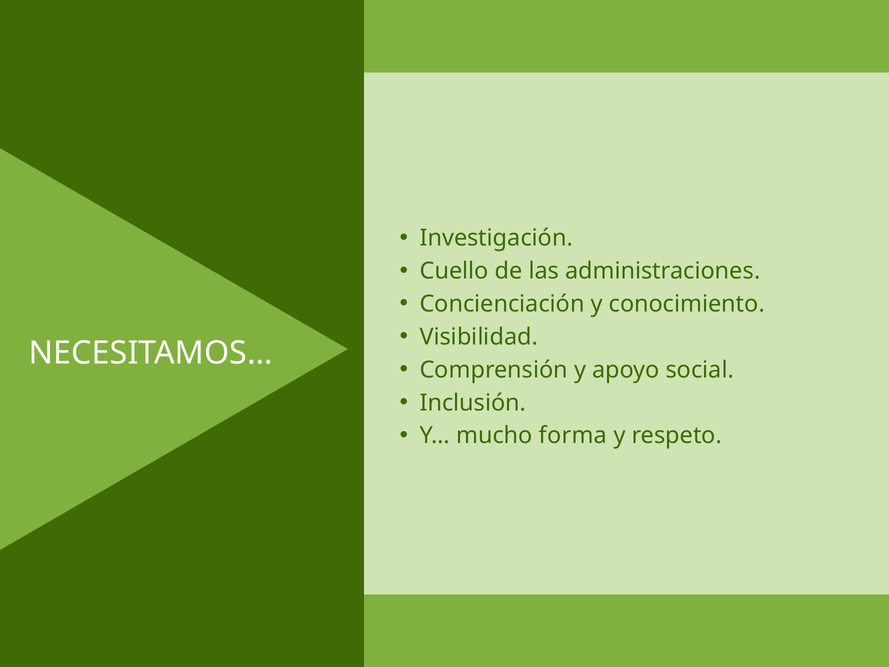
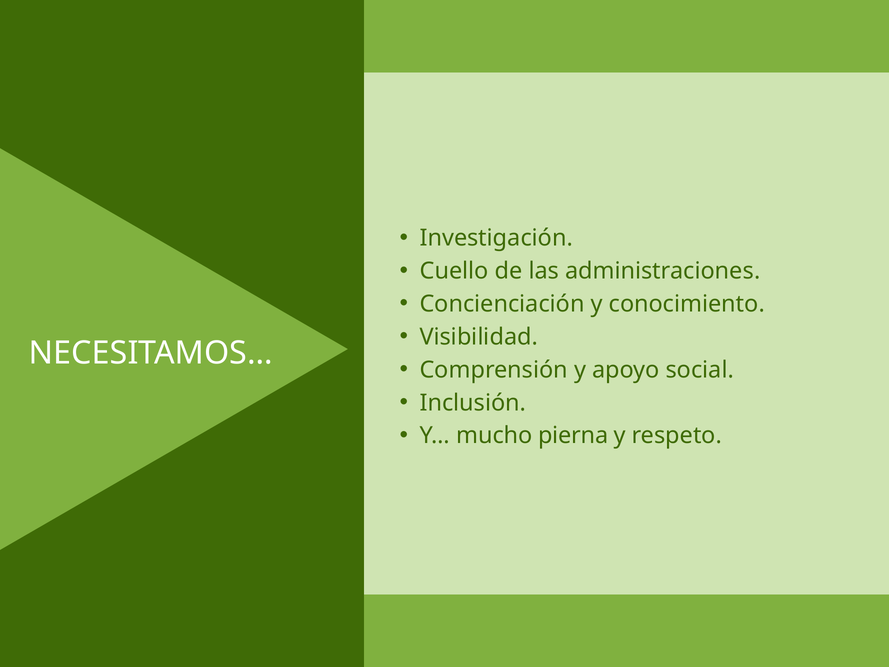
forma: forma -> pierna
